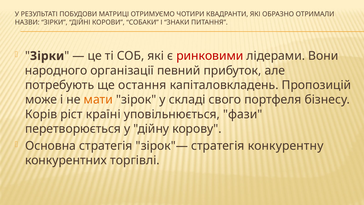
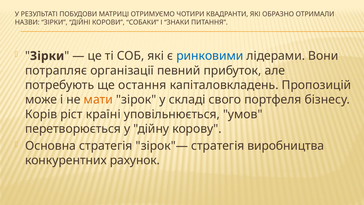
ринковими colour: red -> blue
народного: народного -> потрапляє
фази: фази -> умов
конкурентну: конкурентну -> виробництва
торгівлі: торгівлі -> рахунок
